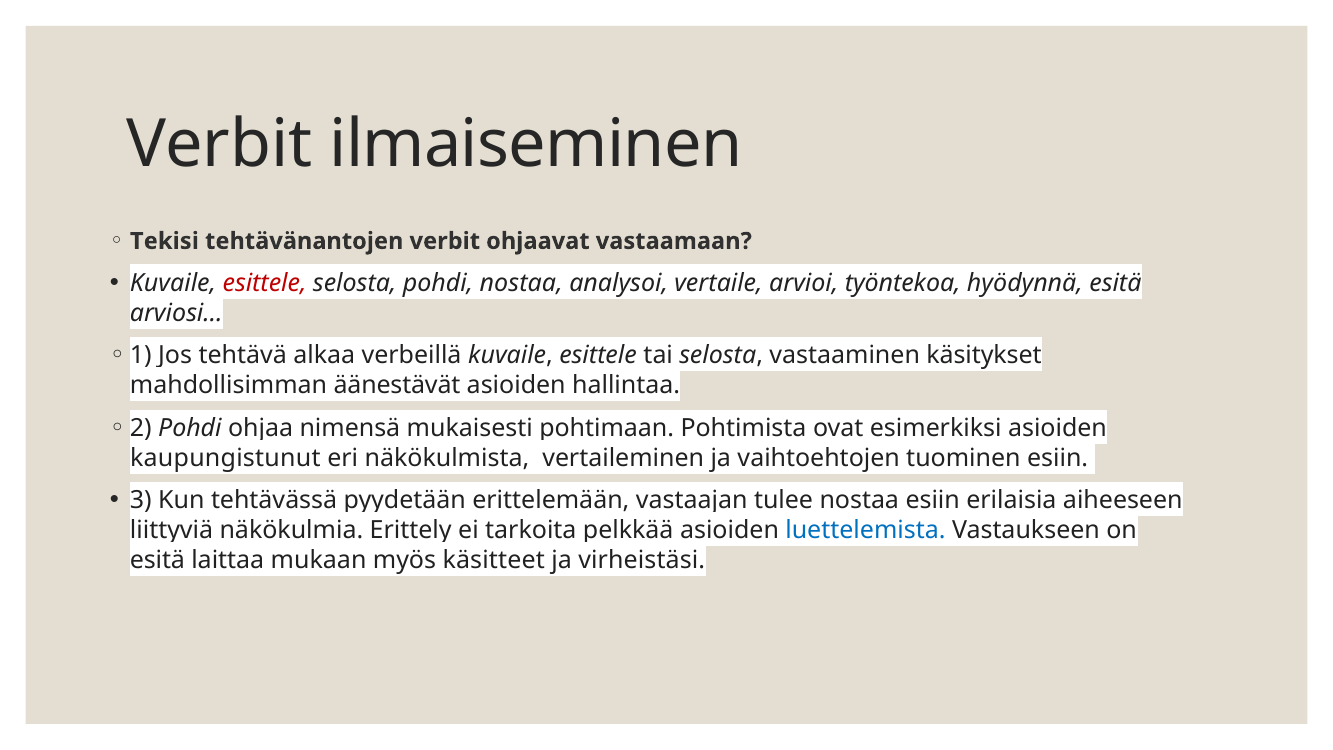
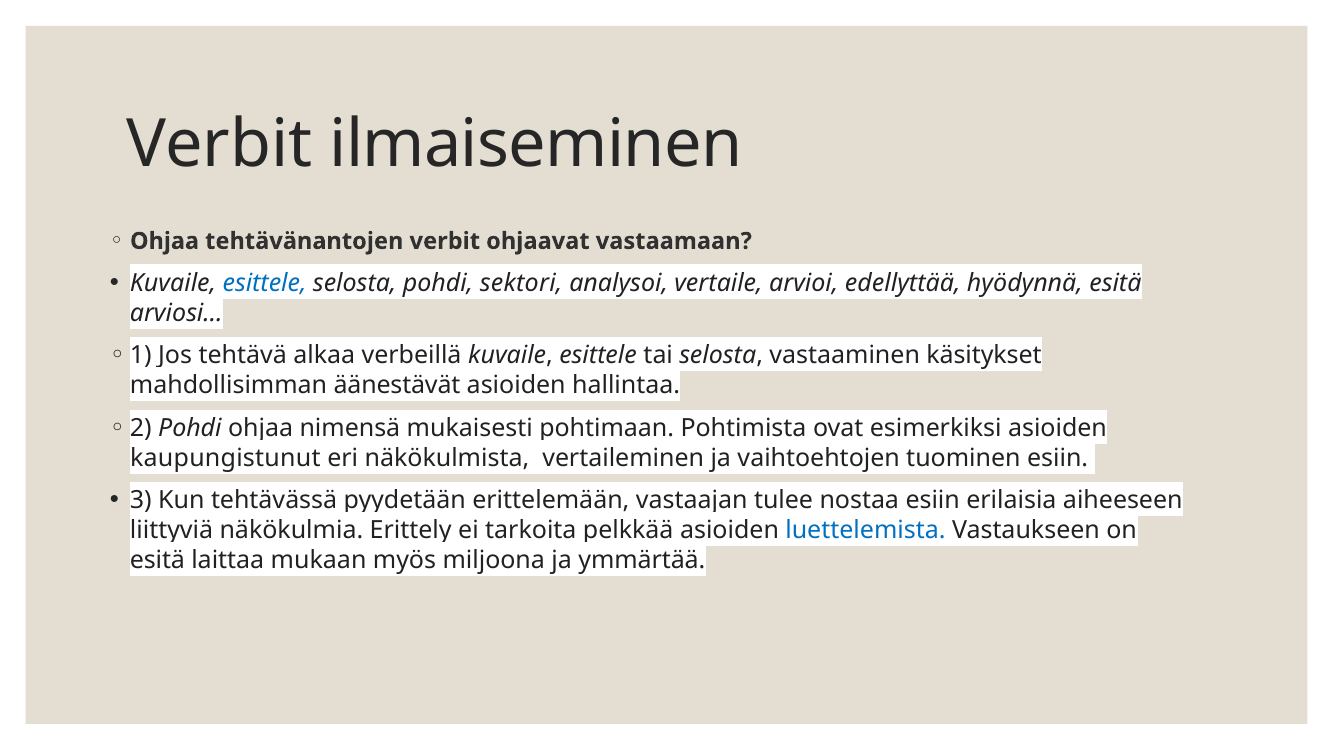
Tekisi at (164, 241): Tekisi -> Ohjaa
esittele at (265, 283) colour: red -> blue
pohdi nostaa: nostaa -> sektori
työntekoa: työntekoa -> edellyttää
käsitteet: käsitteet -> miljoona
virheistäsi: virheistäsi -> ymmärtää
